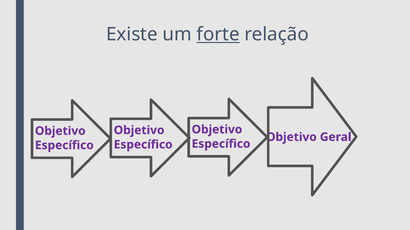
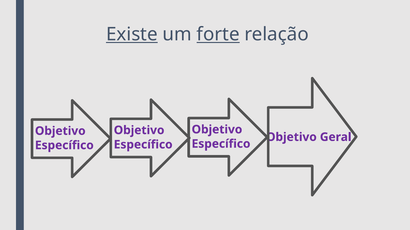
Existe underline: none -> present
